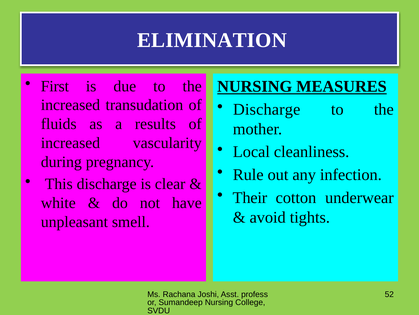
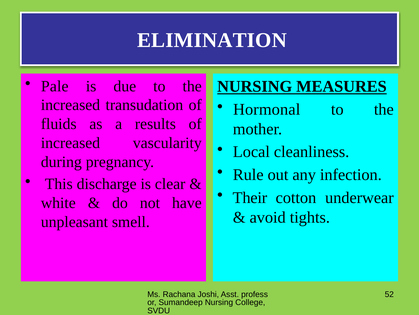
First: First -> Pale
Discharge at (267, 109): Discharge -> Hormonal
